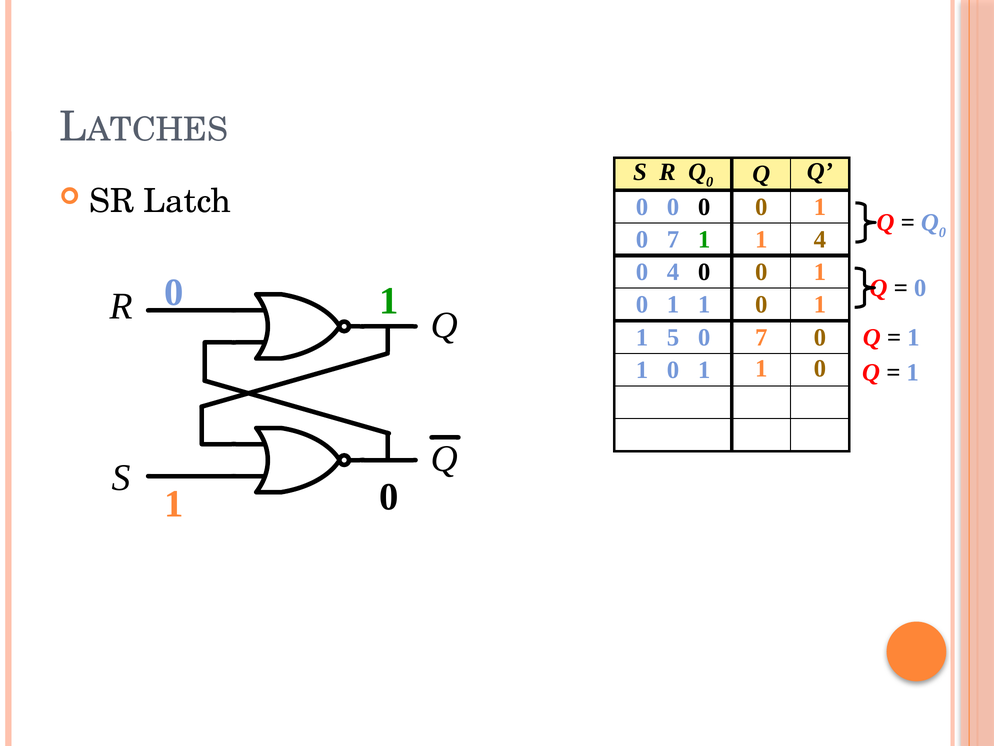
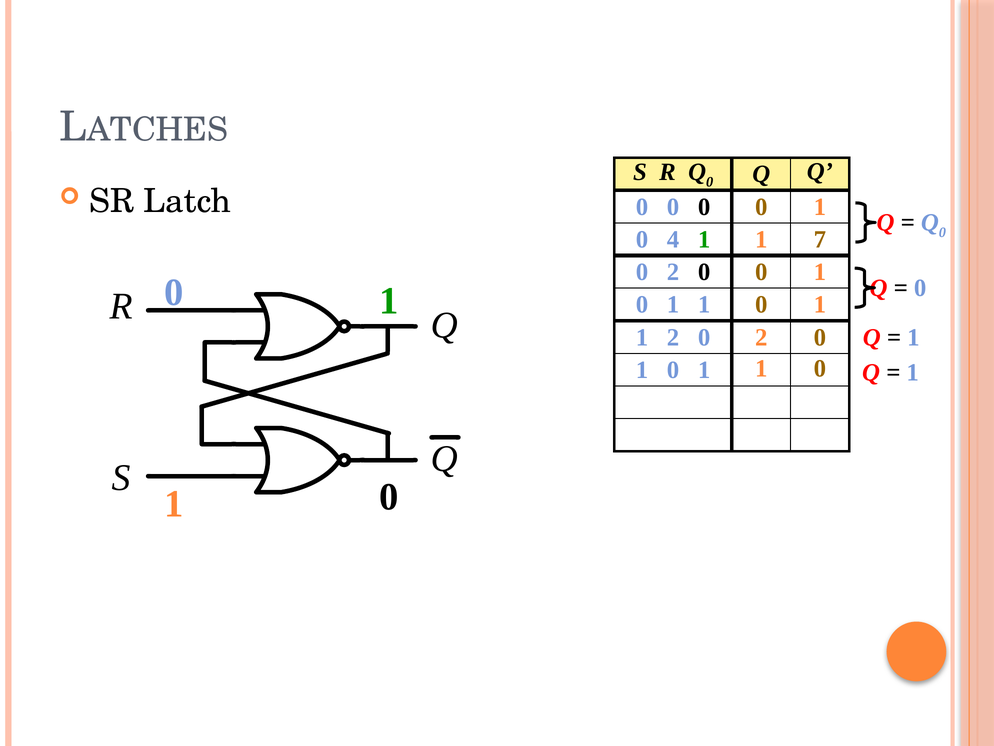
7 at (673, 239): 7 -> 4
1 4: 4 -> 7
4 at (673, 272): 4 -> 2
1 5: 5 -> 2
7 at (761, 337): 7 -> 2
